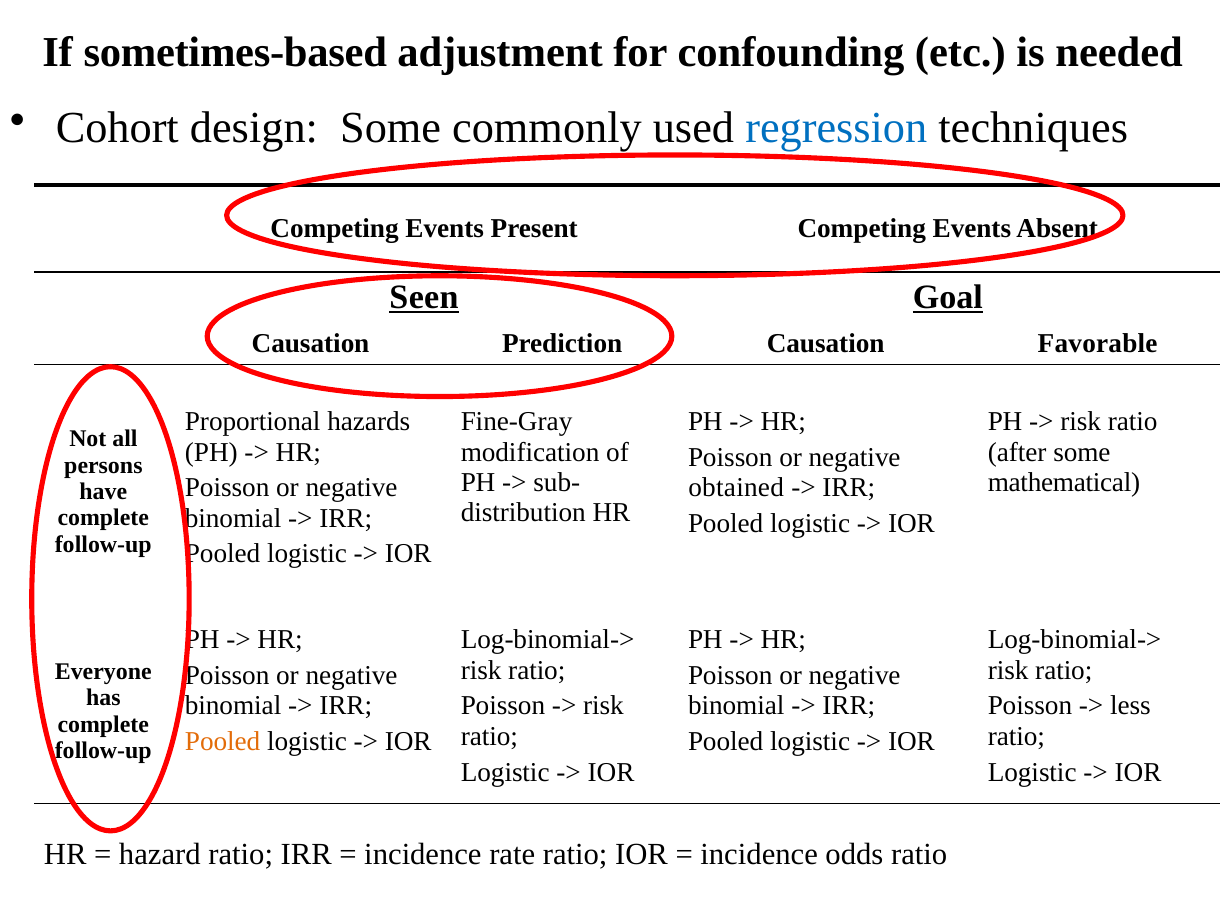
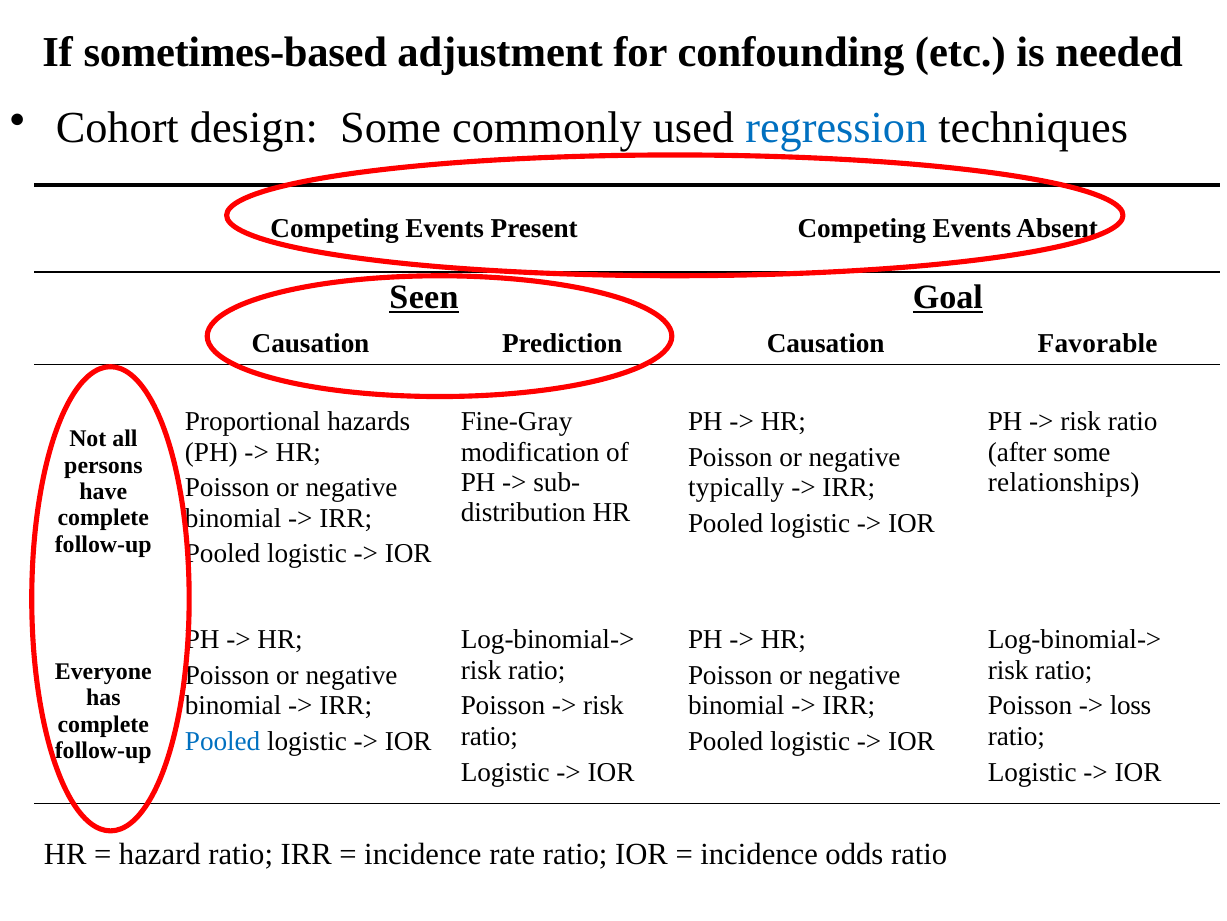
mathematical: mathematical -> relationships
obtained: obtained -> typically
less: less -> loss
Pooled at (223, 741) colour: orange -> blue
